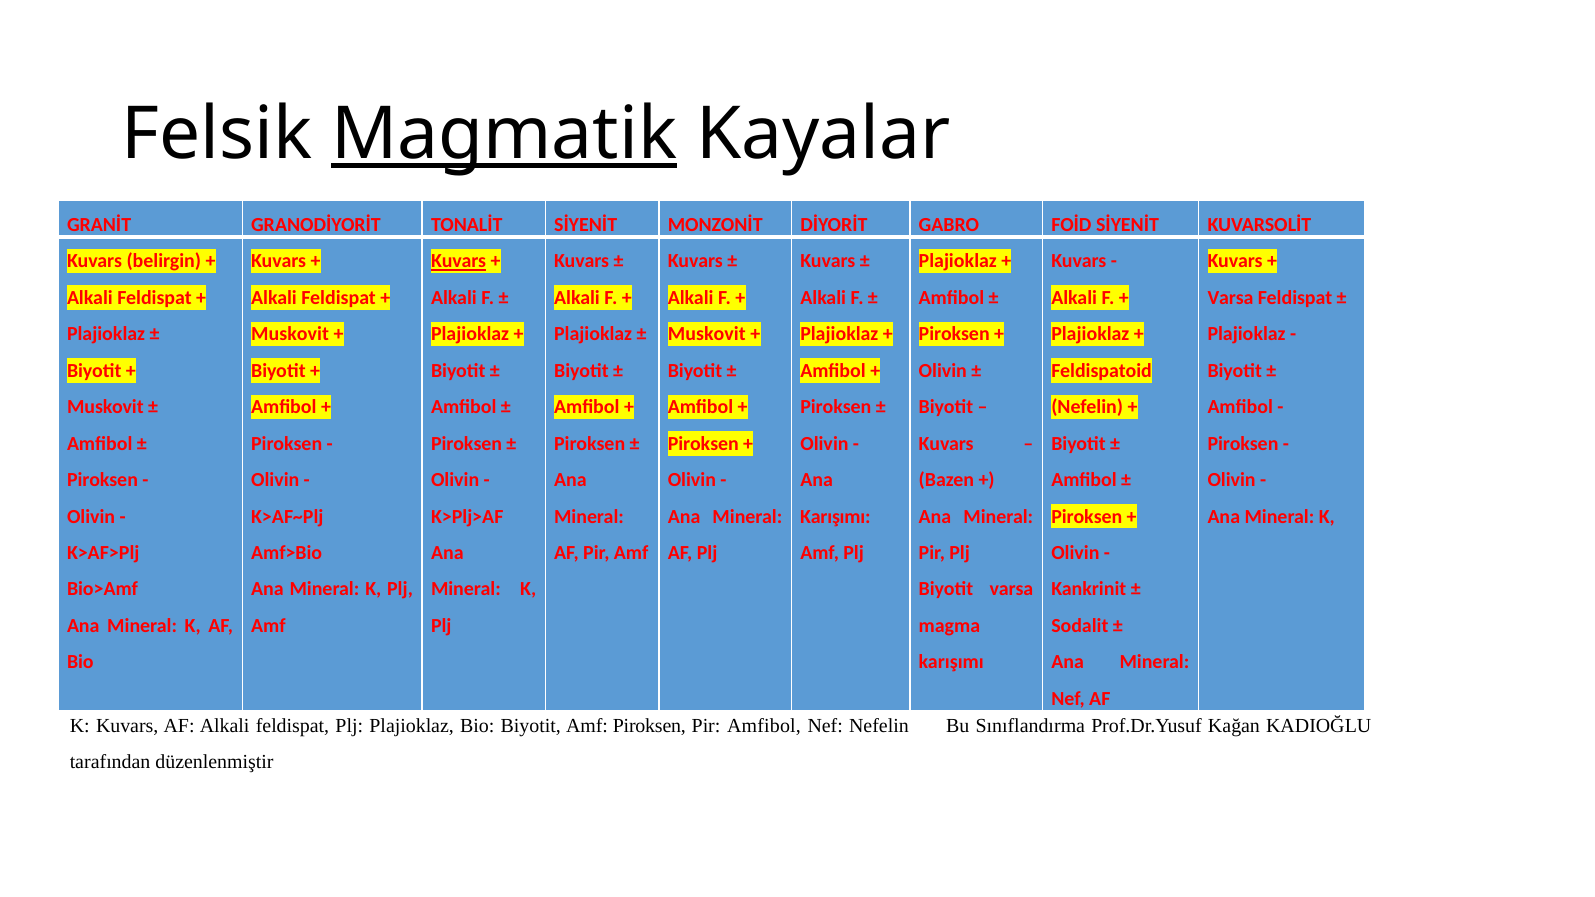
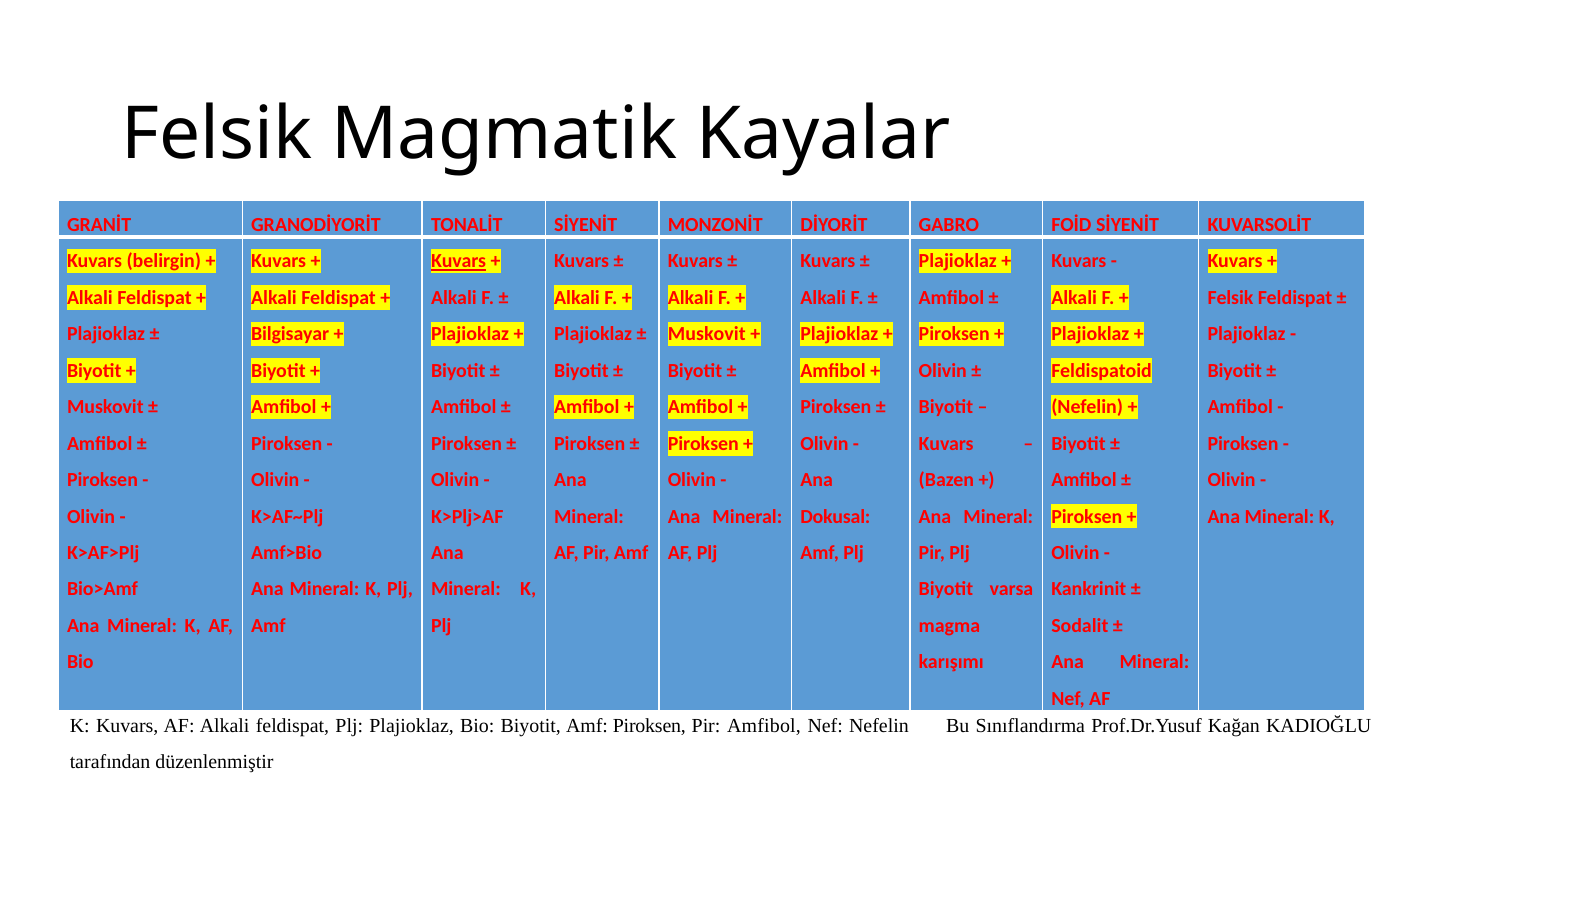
Magmatik underline: present -> none
Varsa at (1230, 298): Varsa -> Felsik
Muskovit at (290, 334): Muskovit -> Bilgisayar
Karışımı at (835, 517): Karışımı -> Dokusal
